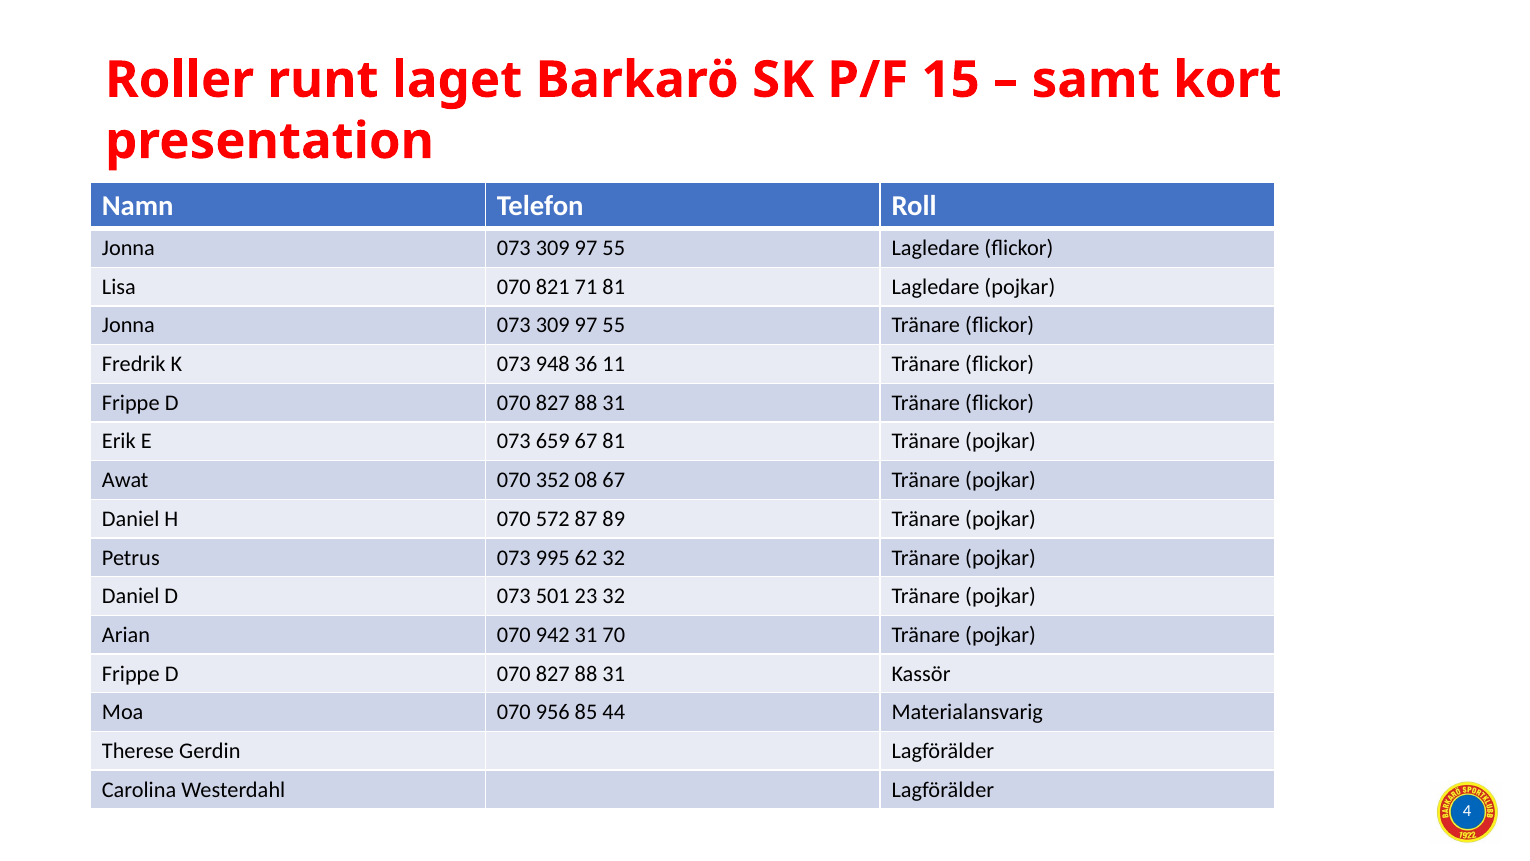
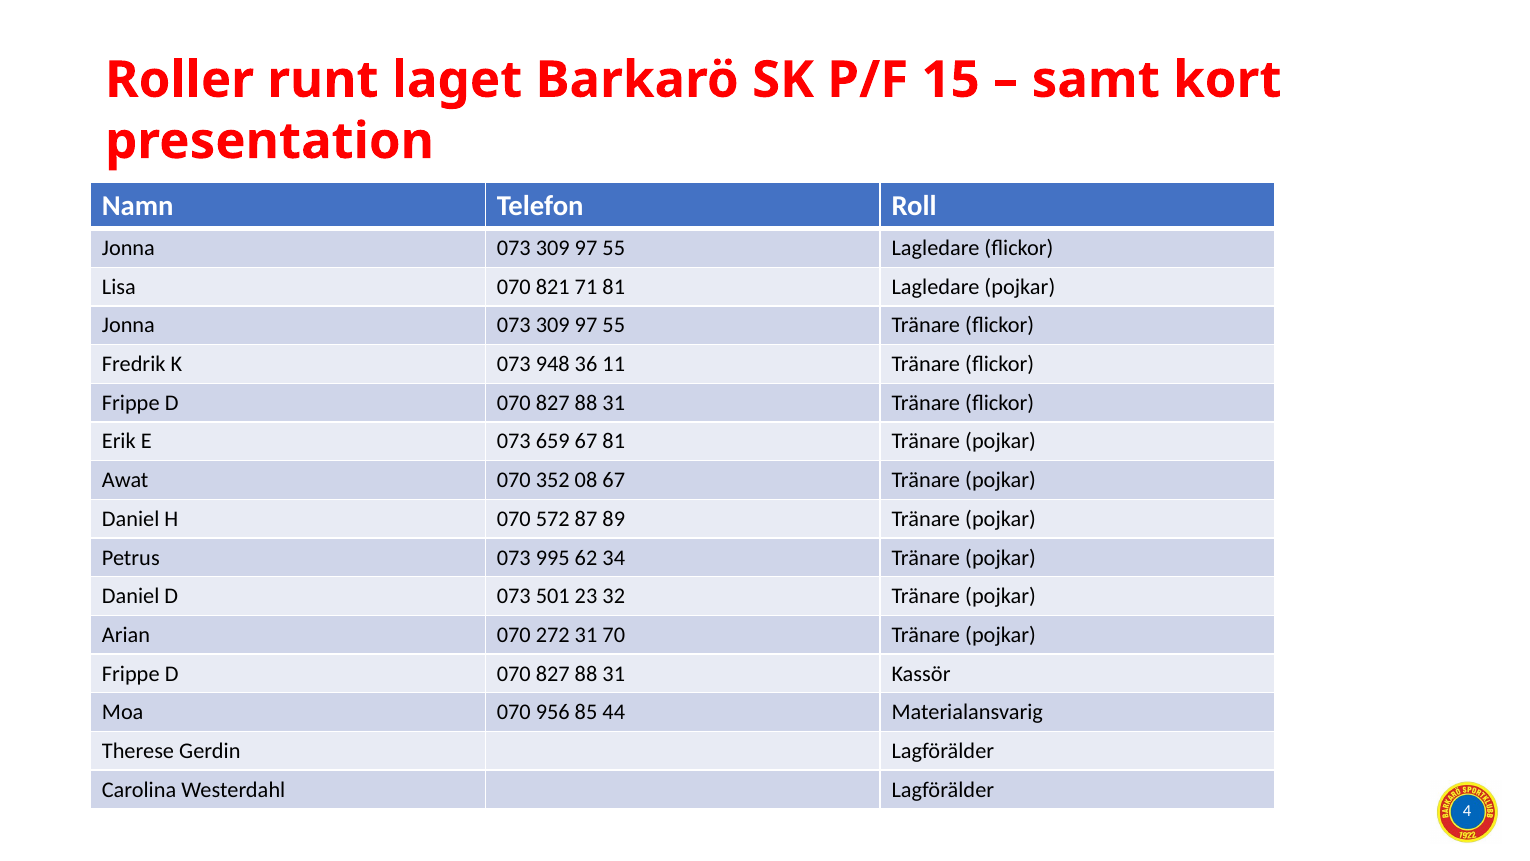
62 32: 32 -> 34
942: 942 -> 272
